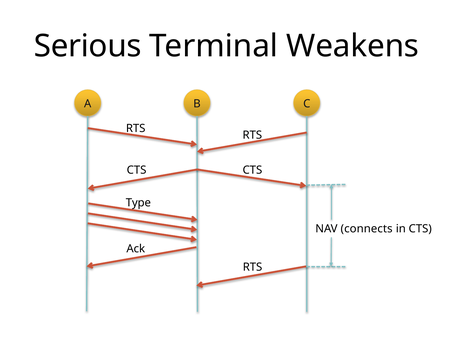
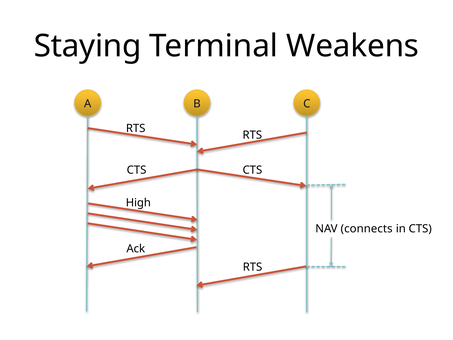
Serious: Serious -> Staying
Type: Type -> High
